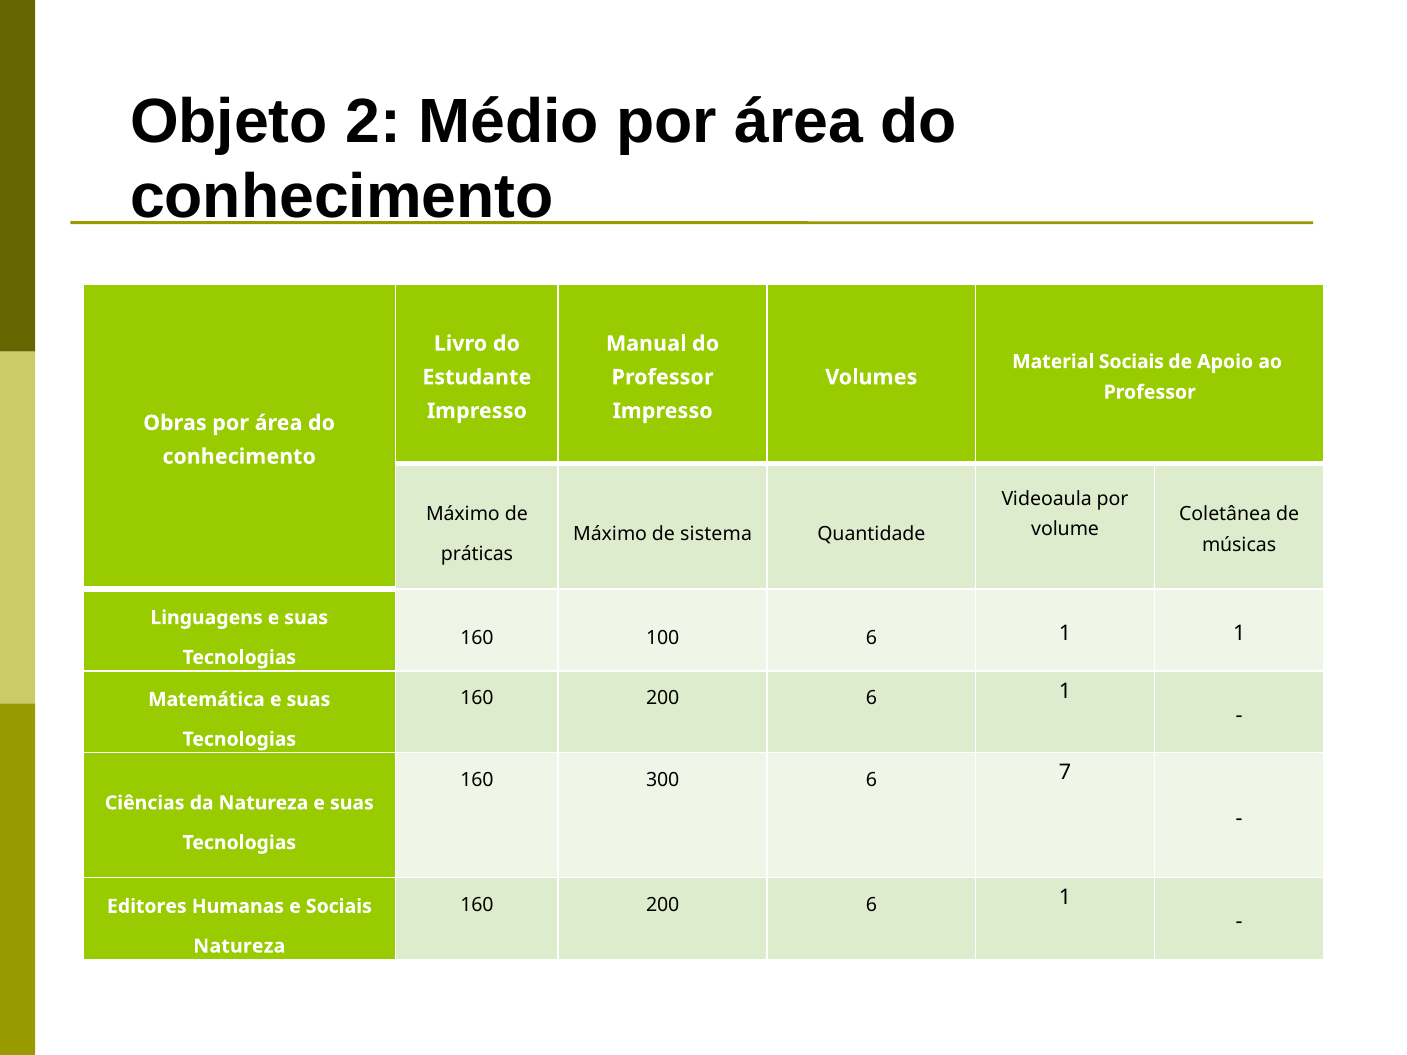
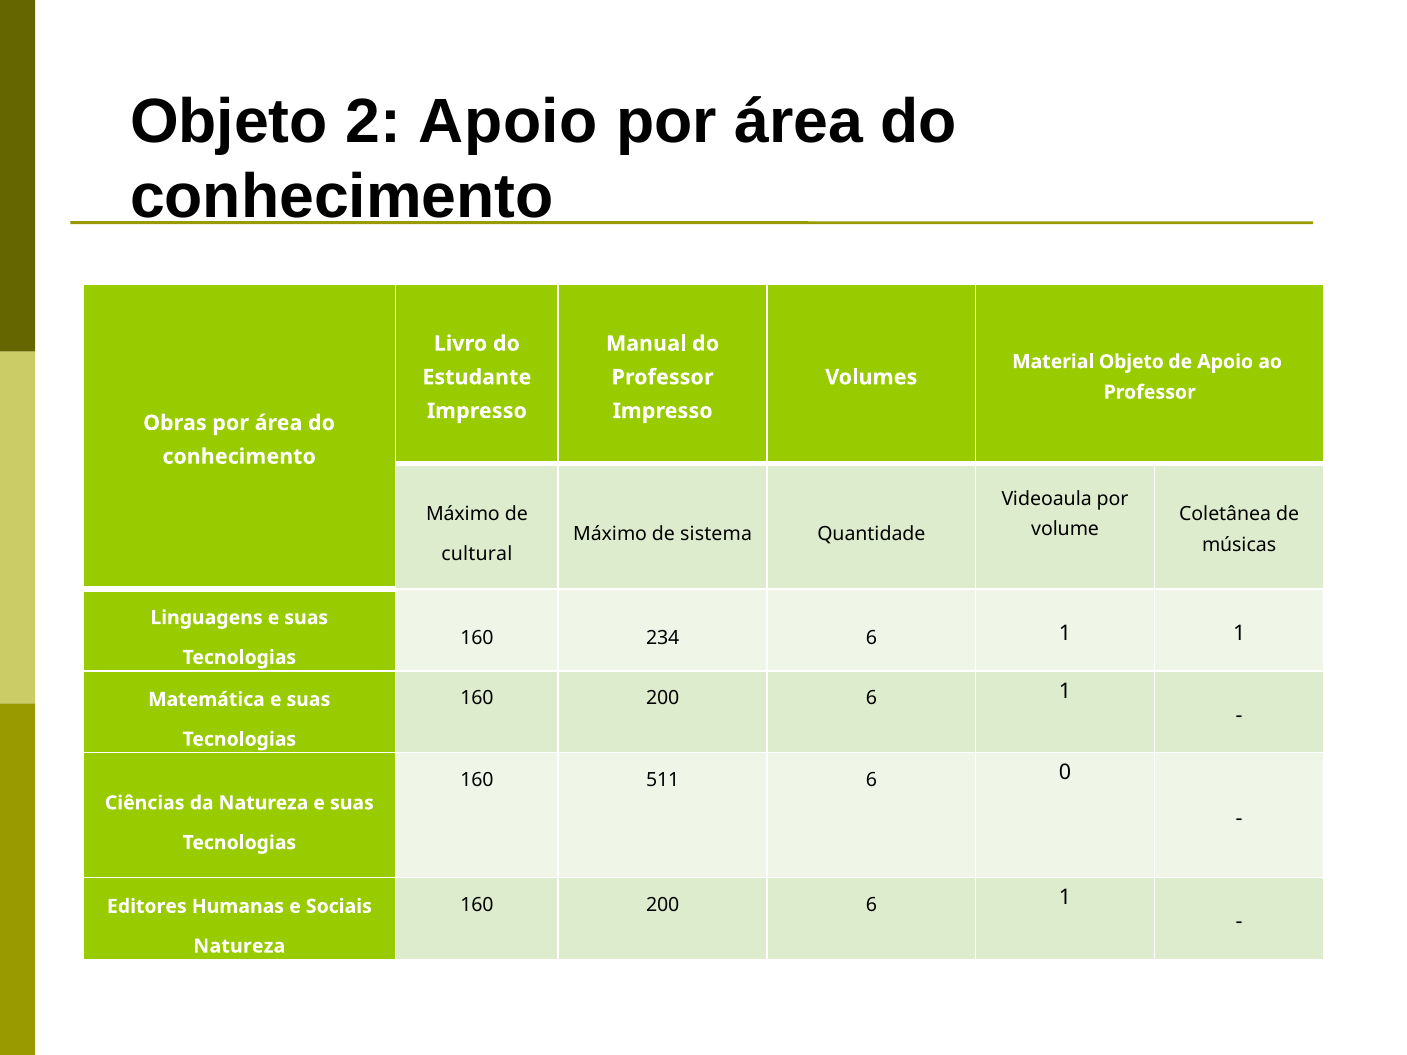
2 Médio: Médio -> Apoio
Material Sociais: Sociais -> Objeto
práticas: práticas -> cultural
100: 100 -> 234
300: 300 -> 511
7: 7 -> 0
